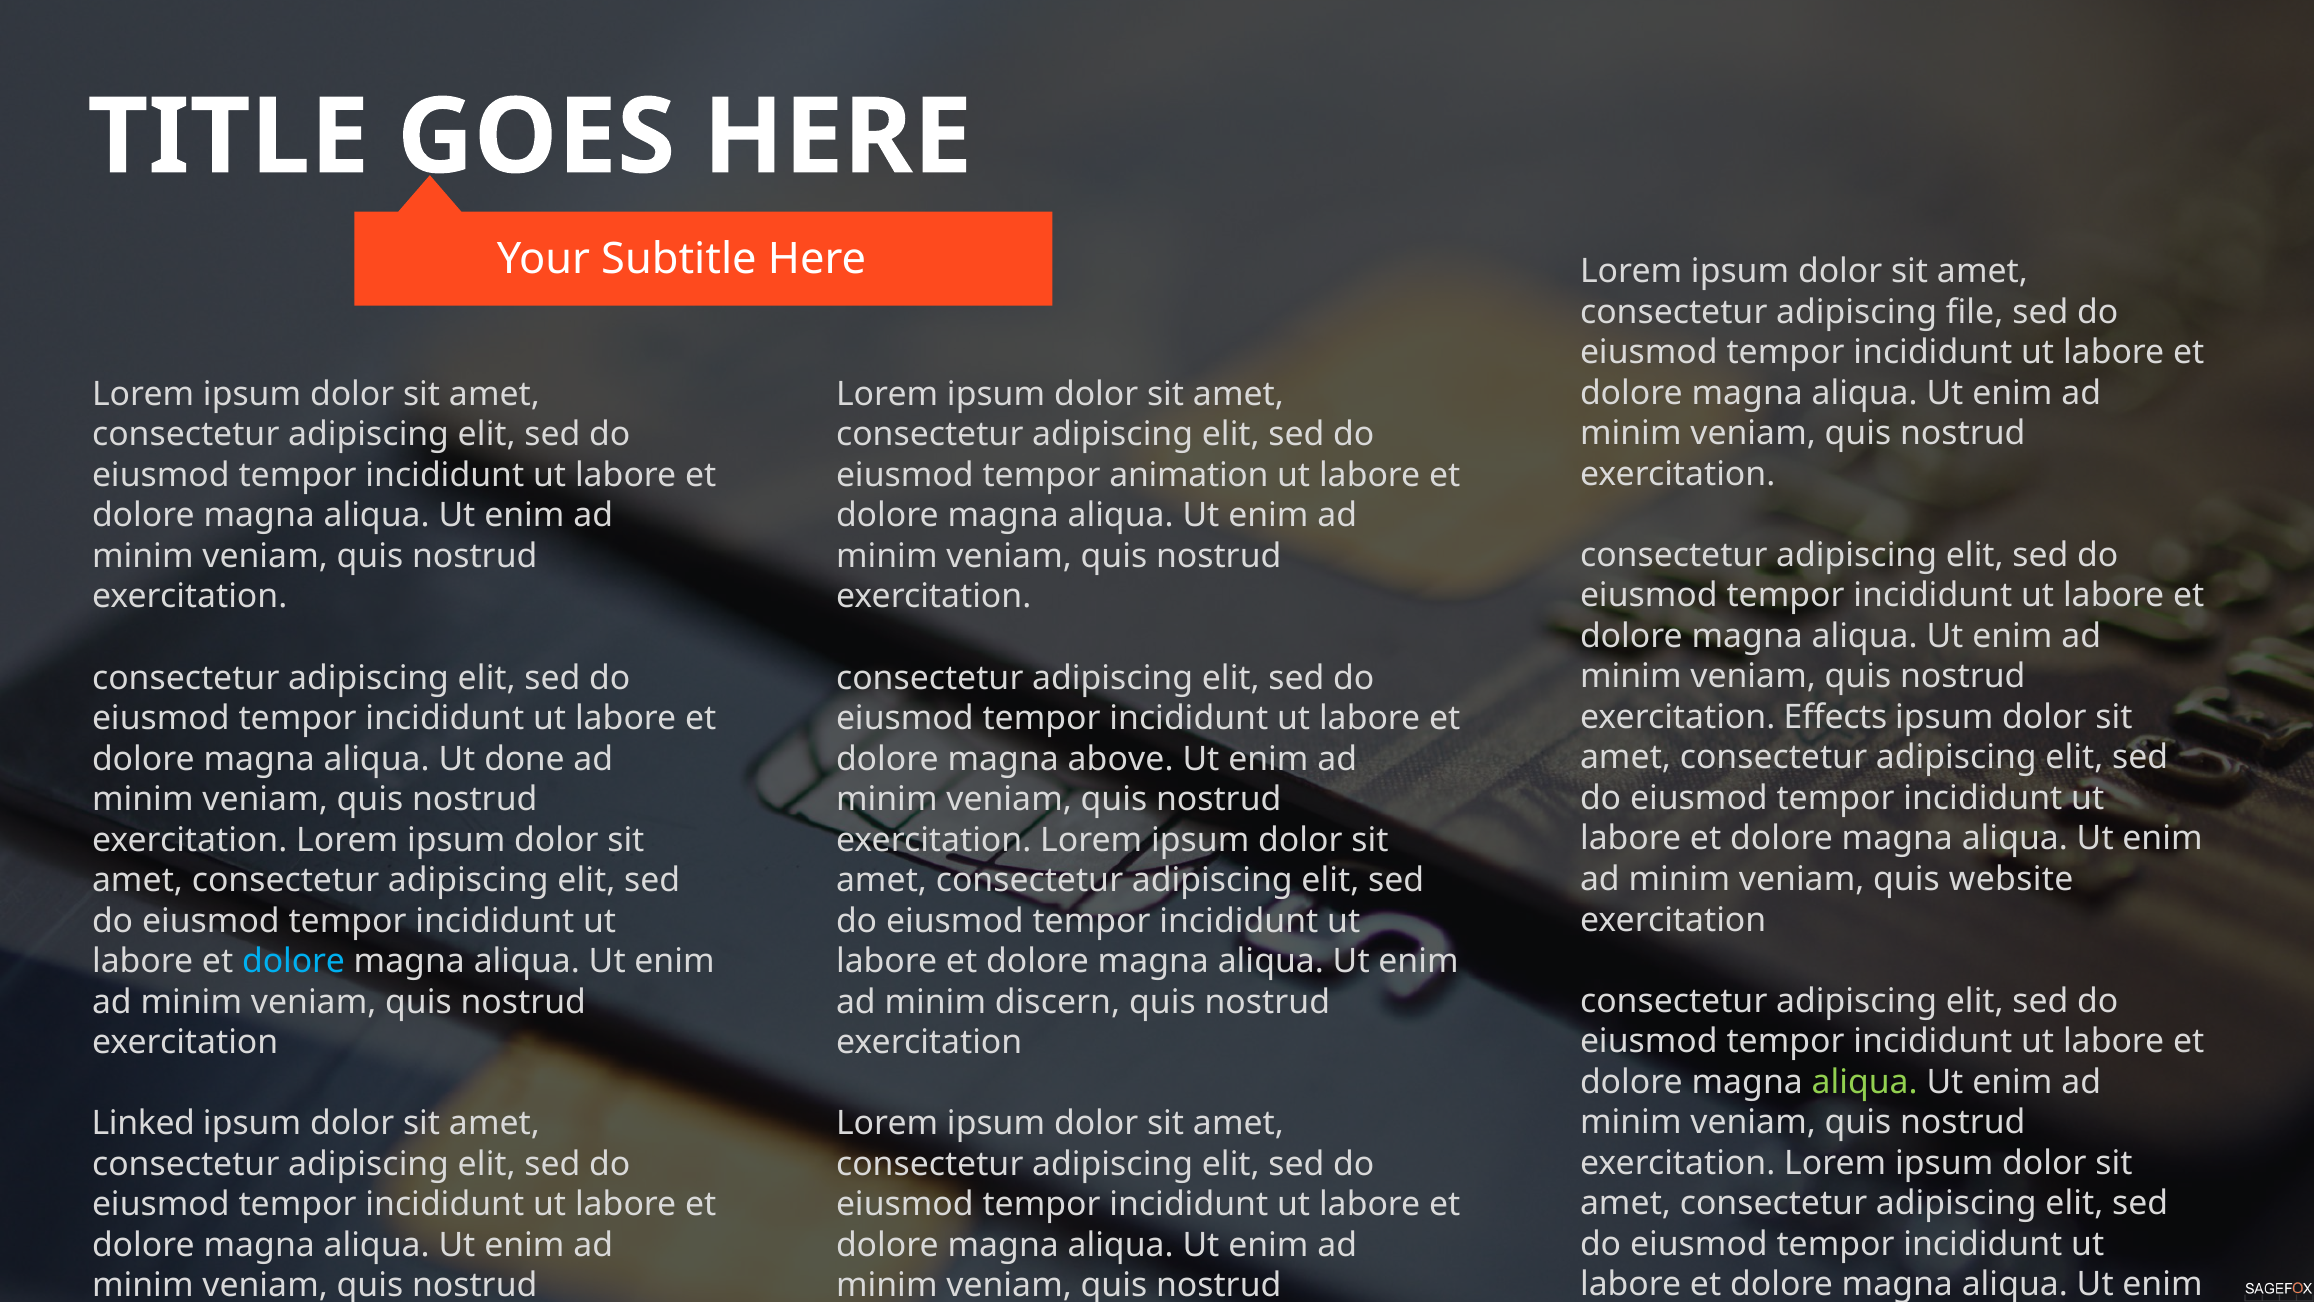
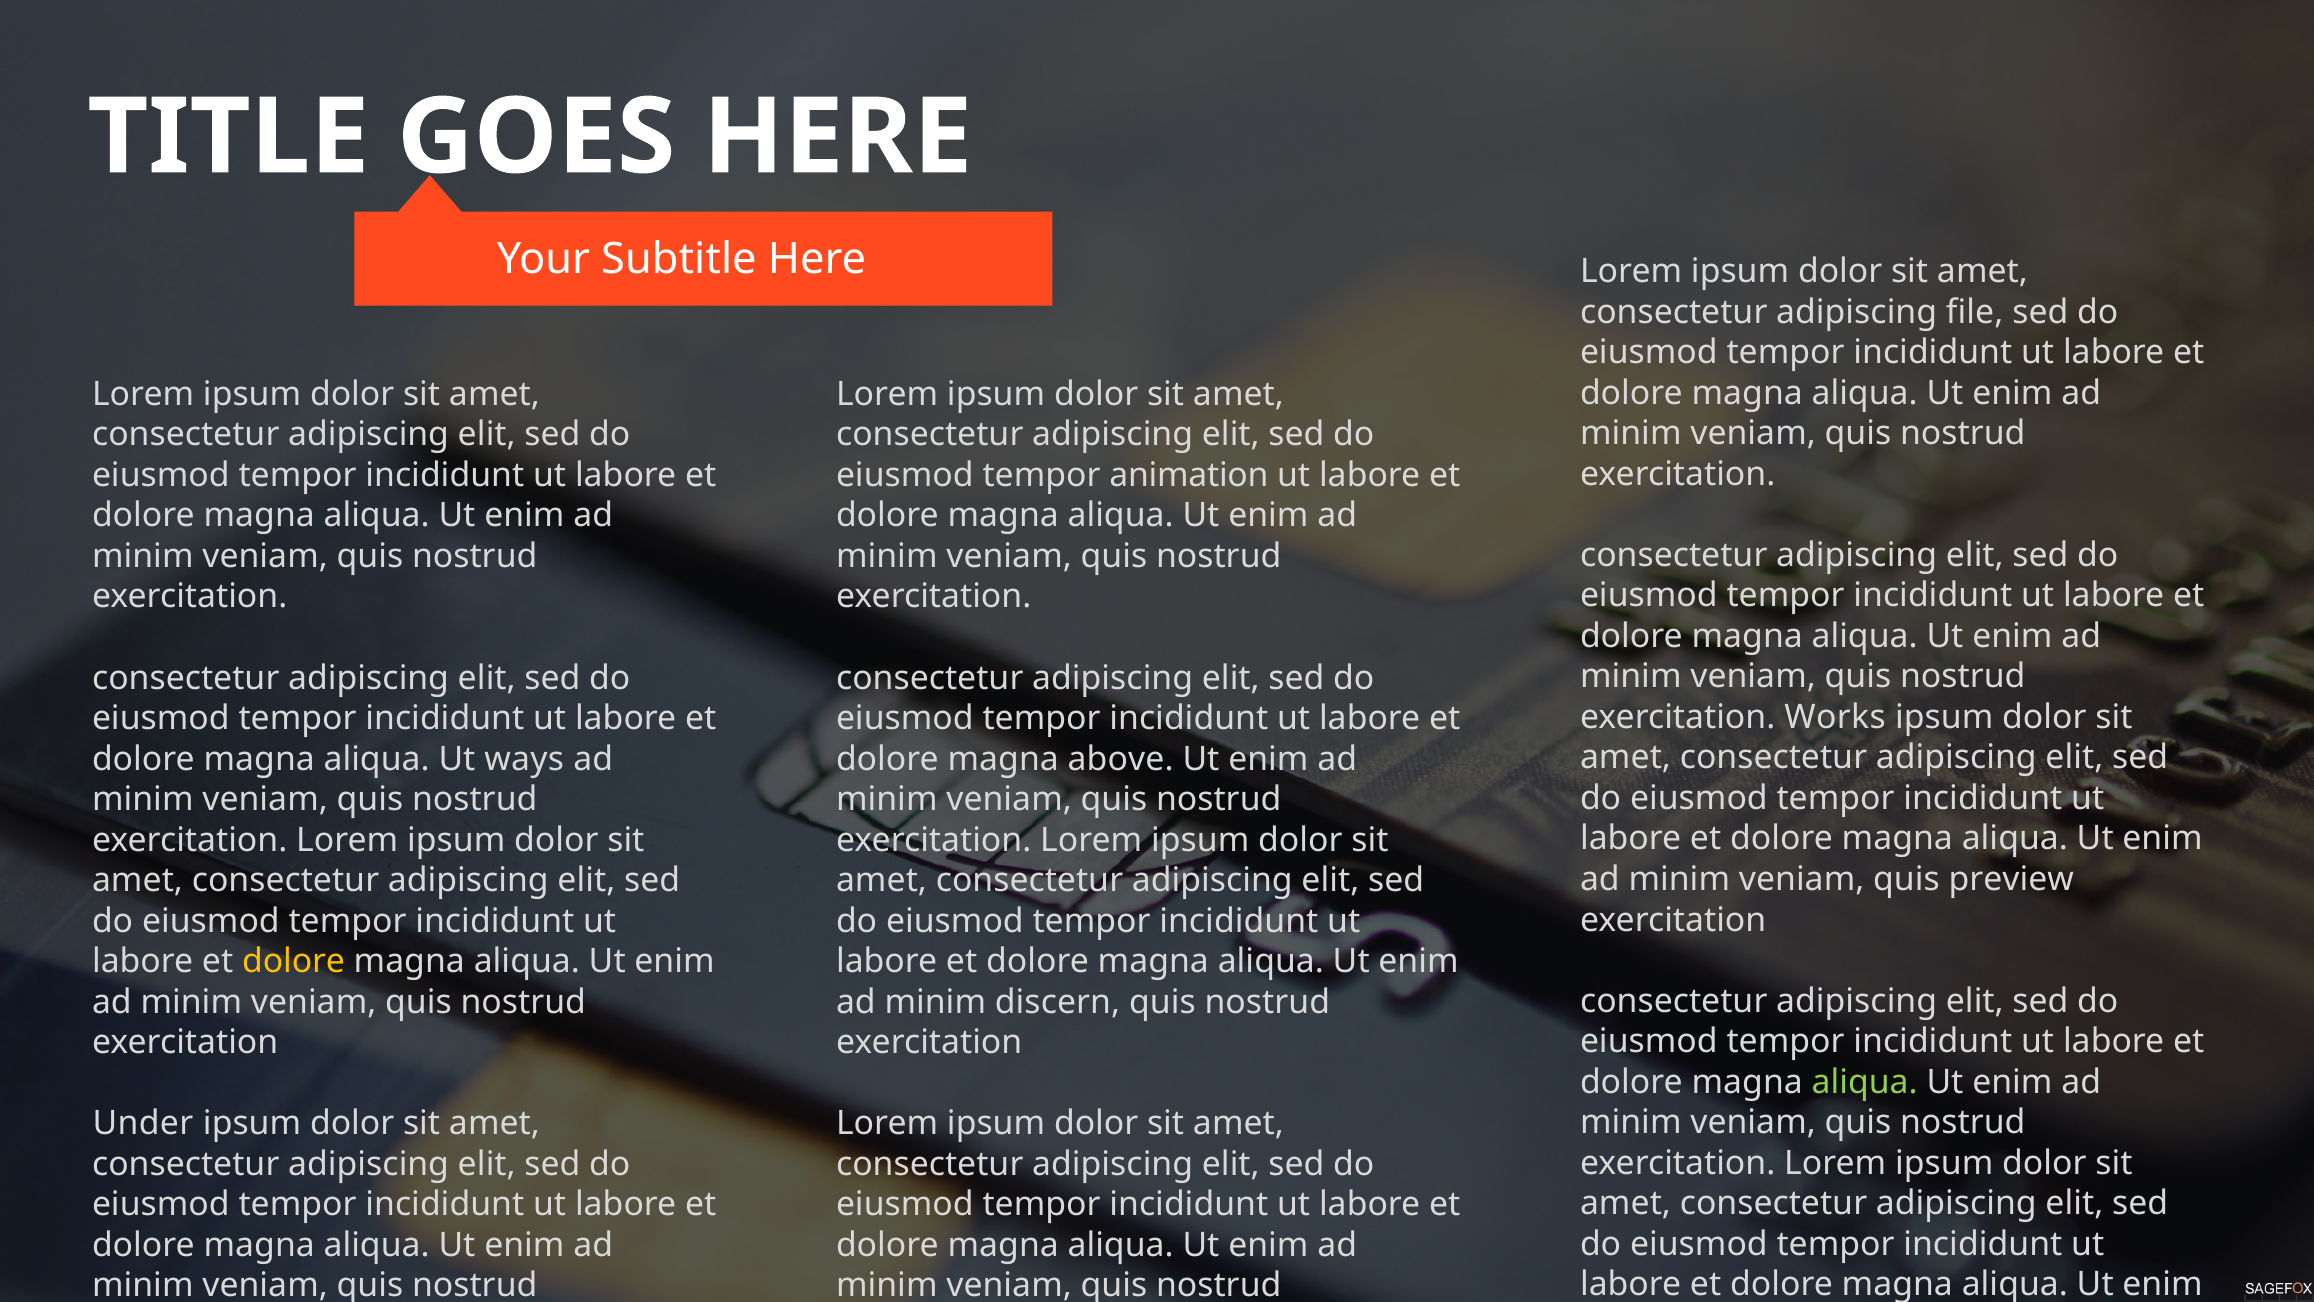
Effects: Effects -> Works
done: done -> ways
website: website -> preview
dolore at (294, 961) colour: light blue -> yellow
Linked: Linked -> Under
